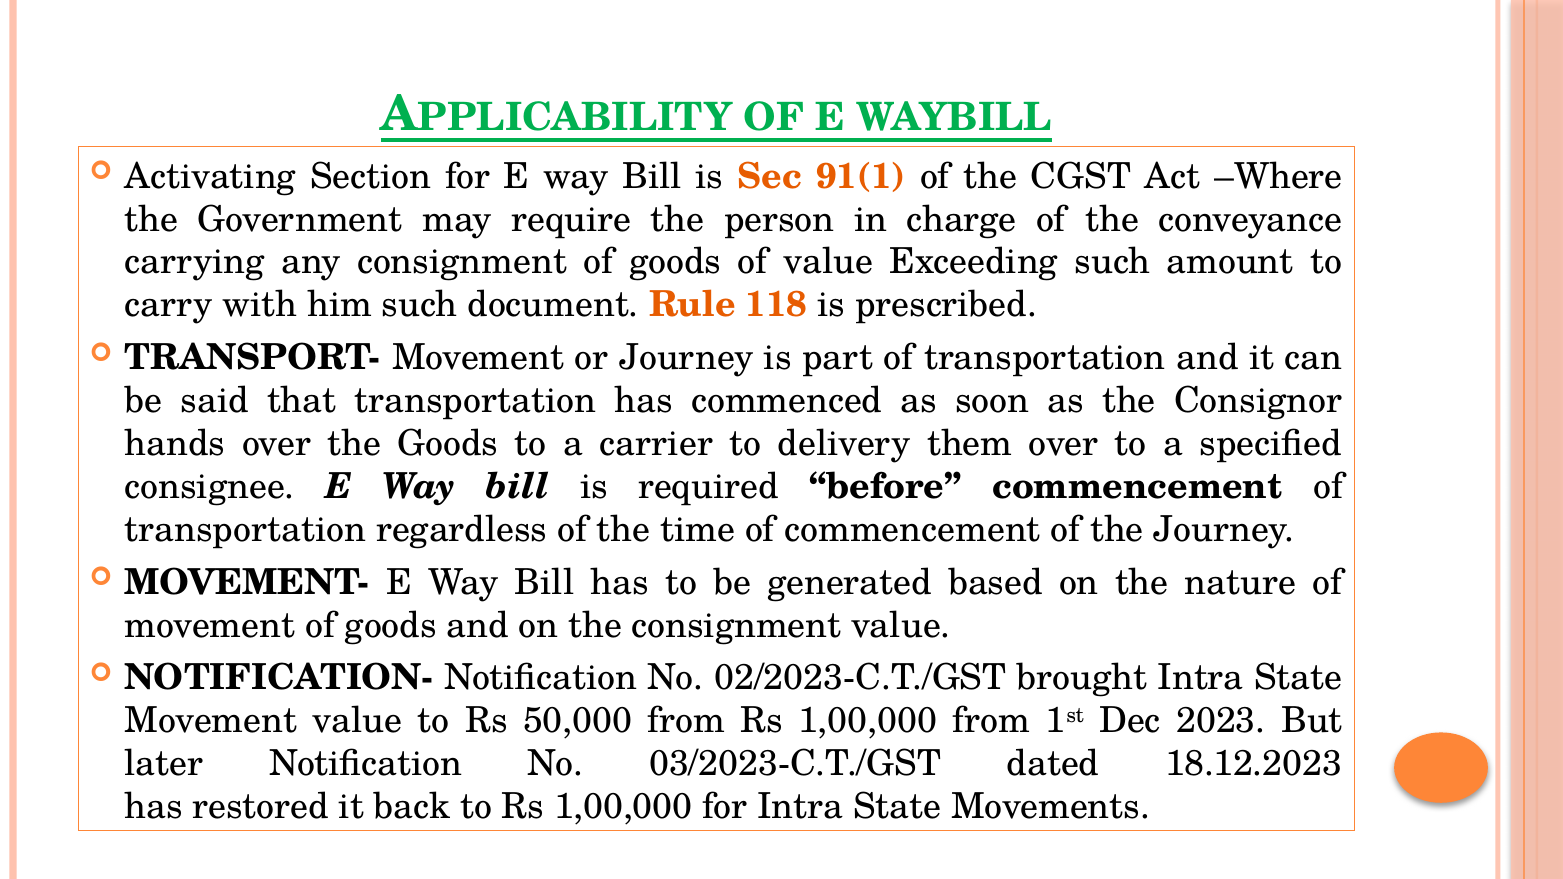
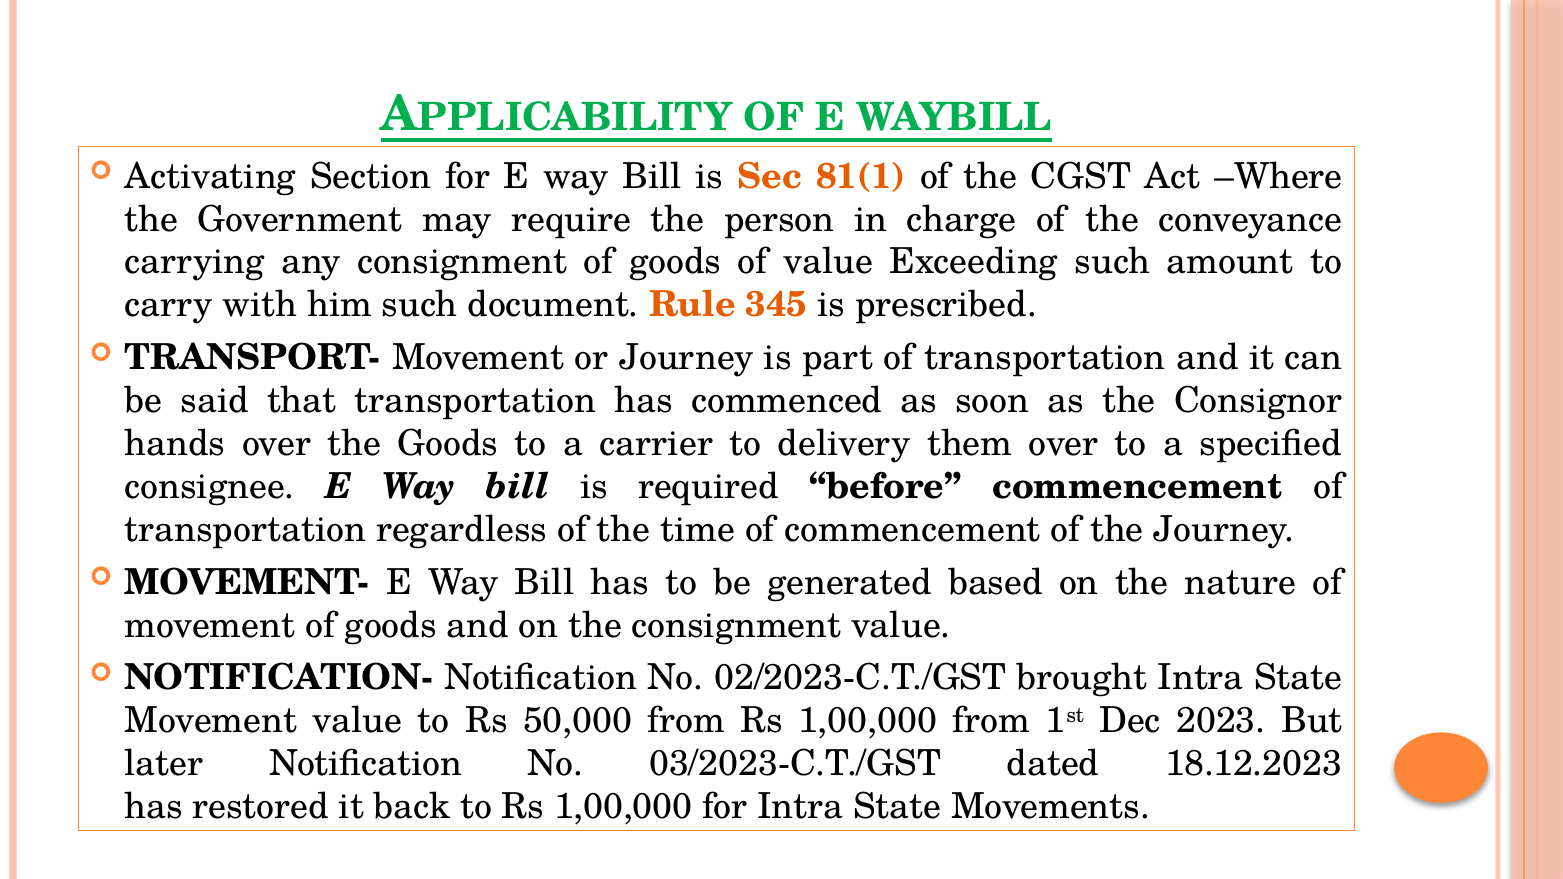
91(1: 91(1 -> 81(1
118: 118 -> 345
